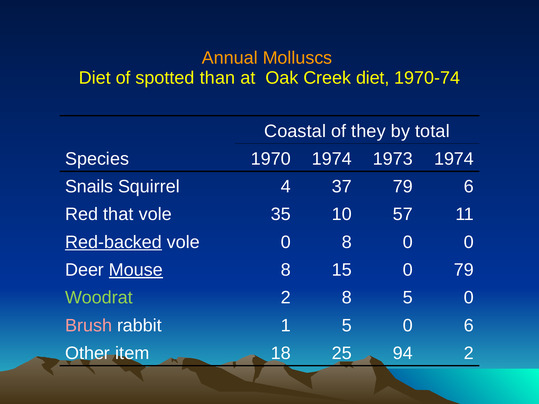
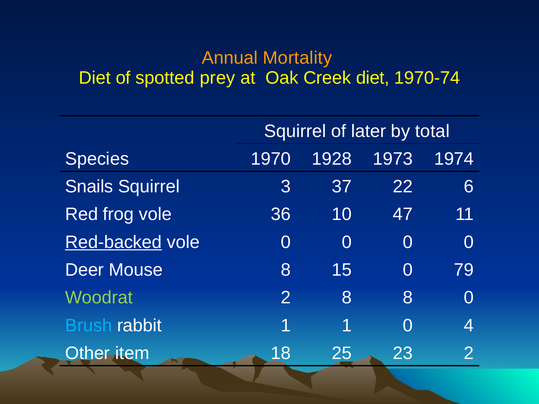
Molluscs: Molluscs -> Mortality
than: than -> prey
Coastal at (295, 131): Coastal -> Squirrel
they: they -> later
1970 1974: 1974 -> 1928
4: 4 -> 3
37 79: 79 -> 22
that: that -> frog
35: 35 -> 36
57: 57 -> 47
vole 0 8: 8 -> 0
Mouse underline: present -> none
8 5: 5 -> 8
Brush colour: pink -> light blue
1 5: 5 -> 1
0 6: 6 -> 4
94: 94 -> 23
